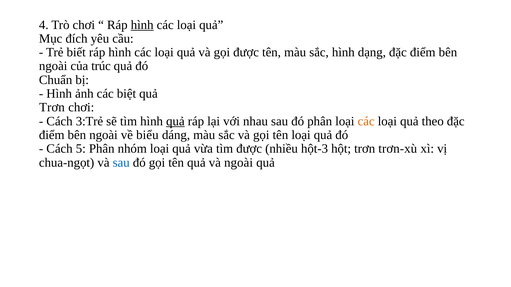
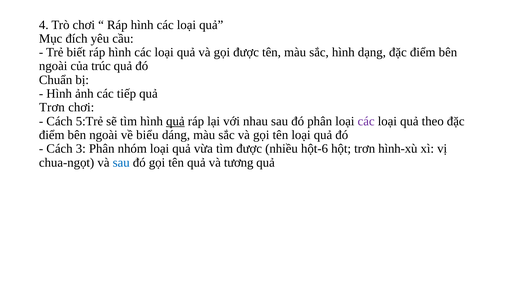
hình at (142, 25) underline: present -> none
biệt: biệt -> tiếp
3:Trẻ: 3:Trẻ -> 5:Trẻ
các at (366, 121) colour: orange -> purple
5: 5 -> 3
hột-3: hột-3 -> hột-6
trơn-xù: trơn-xù -> hình-xù
và ngoài: ngoài -> tương
